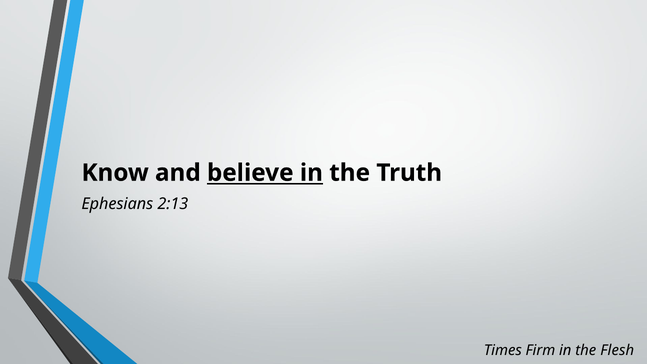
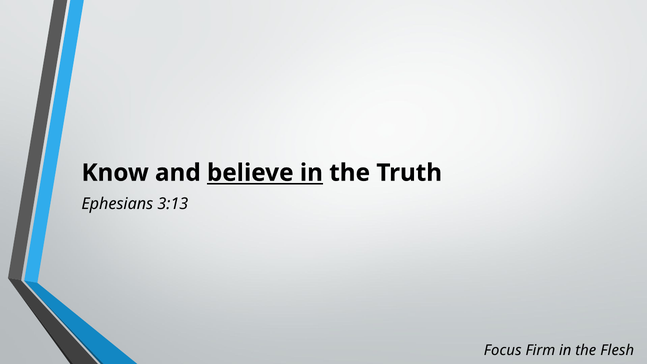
2:13: 2:13 -> 3:13
Times: Times -> Focus
